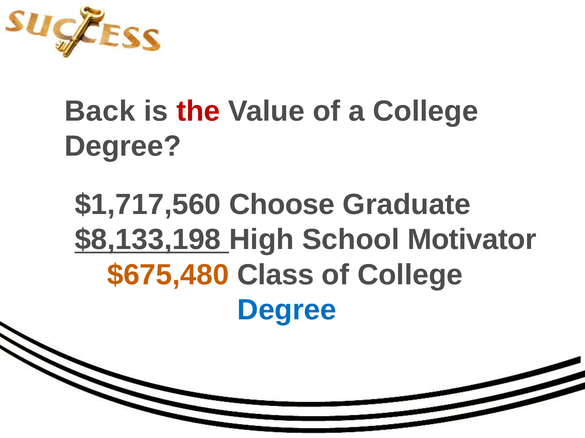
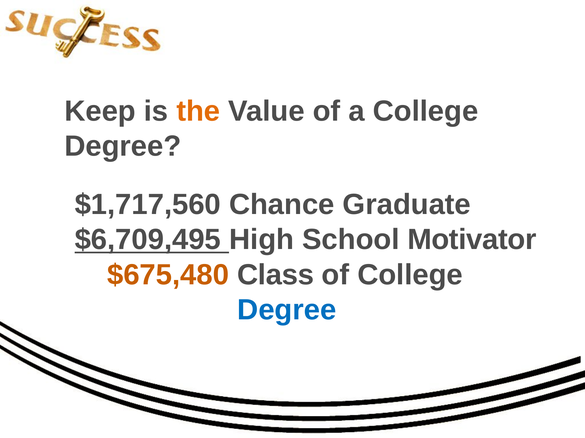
Back: Back -> Keep
the colour: red -> orange
Choose: Choose -> Chance
$8,133,198: $8,133,198 -> $6,709,495
